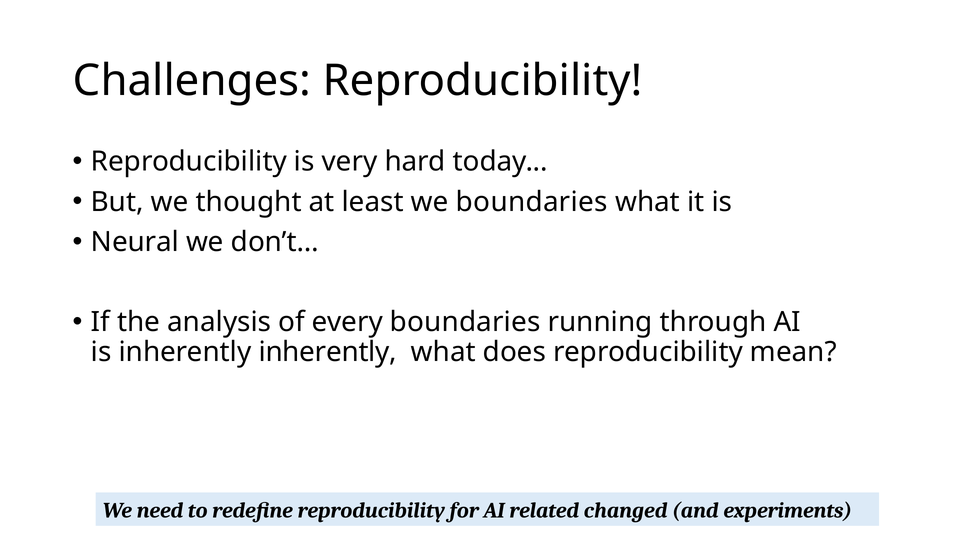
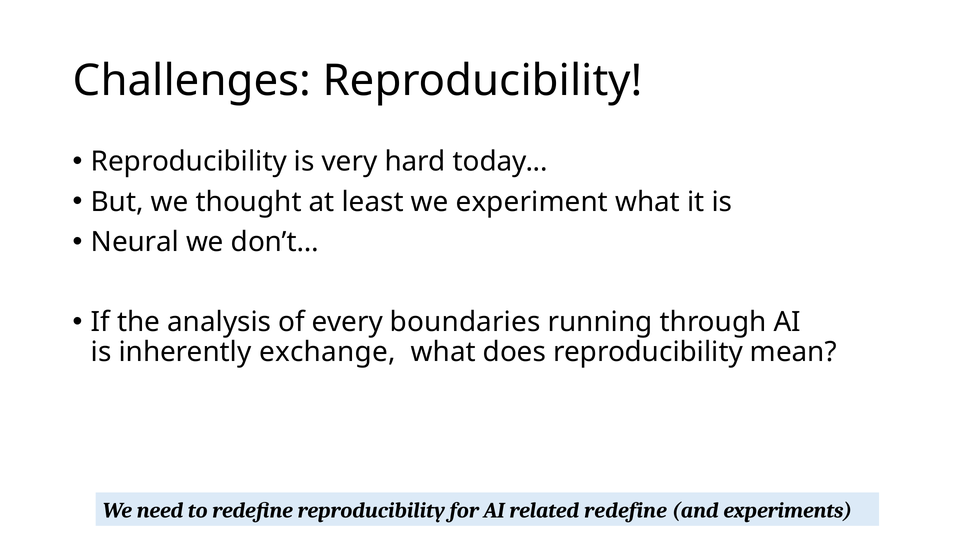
we boundaries: boundaries -> experiment
inherently inherently: inherently -> exchange
related changed: changed -> redefine
